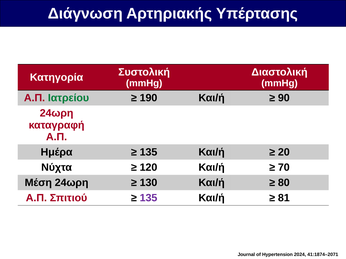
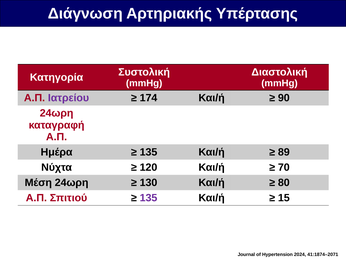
Ιατρείου colour: green -> purple
190: 190 -> 174
20: 20 -> 89
81: 81 -> 15
